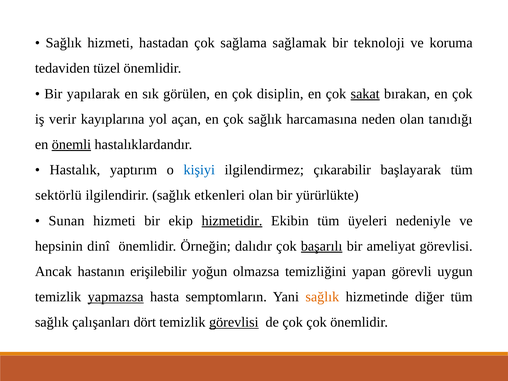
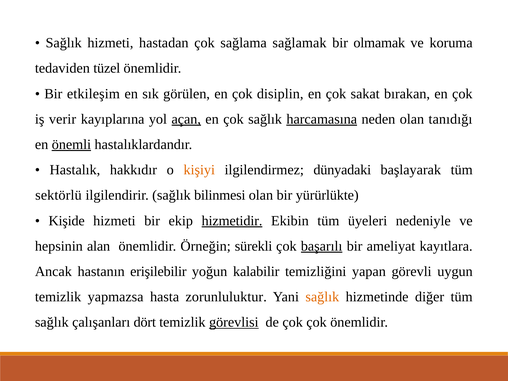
teknoloji: teknoloji -> olmamak
yapılarak: yapılarak -> etkileşim
sakat underline: present -> none
açan underline: none -> present
harcamasına underline: none -> present
yaptırım: yaptırım -> hakkıdır
kişiyi colour: blue -> orange
çıkarabilir: çıkarabilir -> dünyadaki
etkenleri: etkenleri -> bilinmesi
Sunan: Sunan -> Kişide
dinî: dinî -> alan
dalıdır: dalıdır -> sürekli
ameliyat görevlisi: görevlisi -> kayıtlara
olmazsa: olmazsa -> kalabilir
yapmazsa underline: present -> none
semptomların: semptomların -> zorunluluktur
